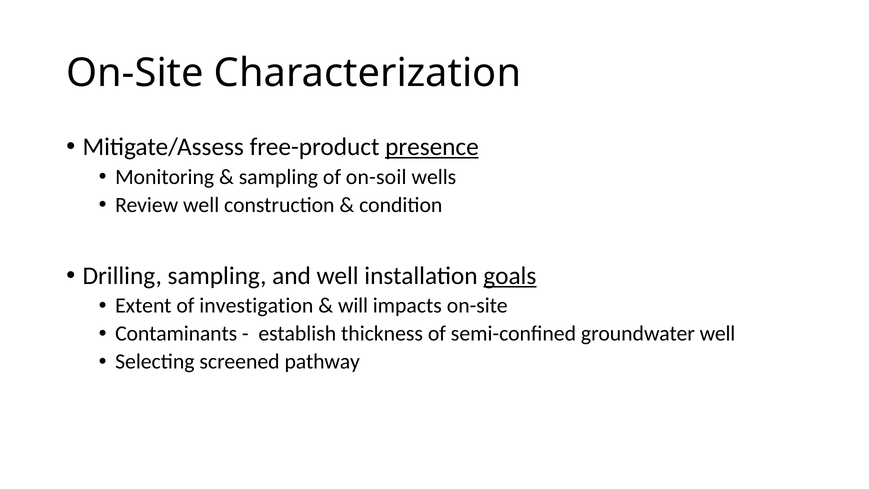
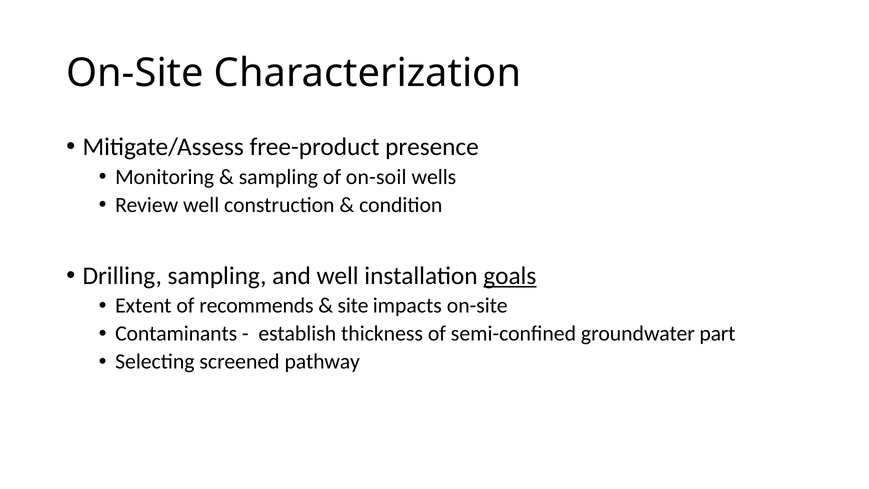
presence underline: present -> none
investigation: investigation -> recommends
will: will -> site
groundwater well: well -> part
